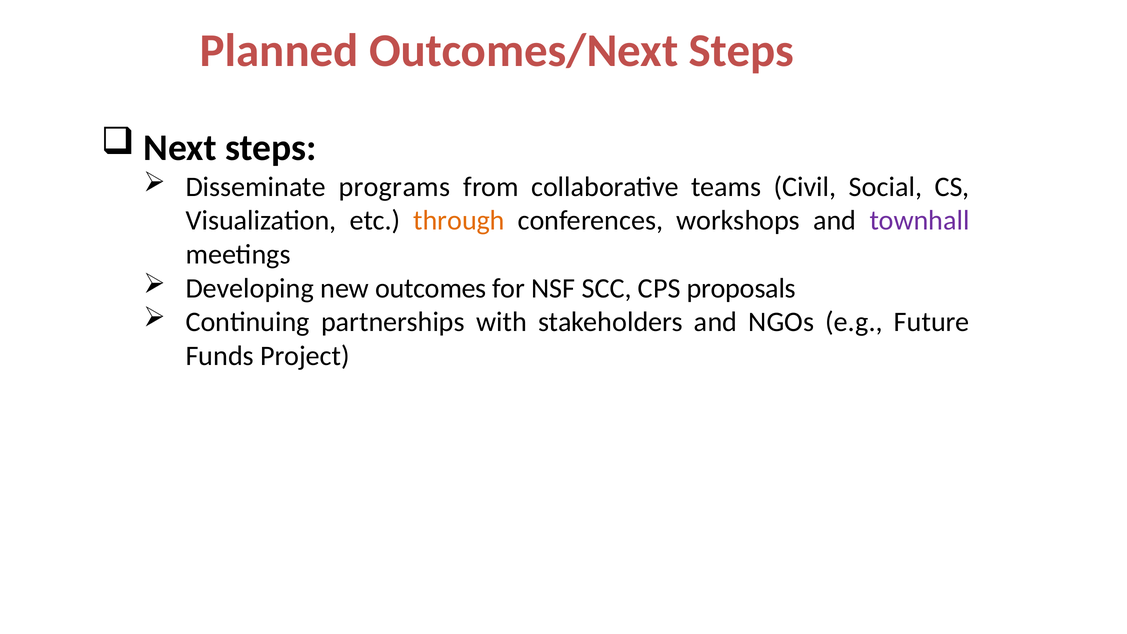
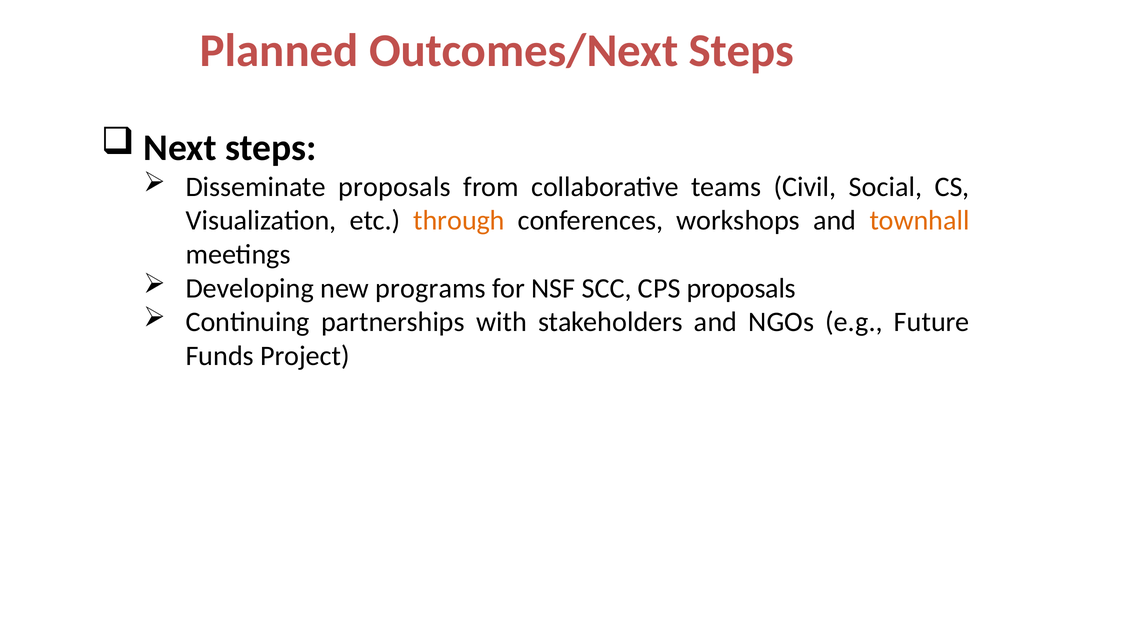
Disseminate programs: programs -> proposals
townhall colour: purple -> orange
outcomes: outcomes -> programs
